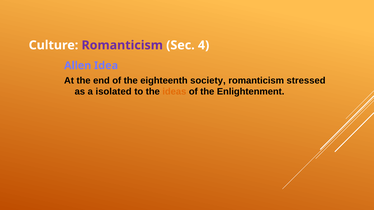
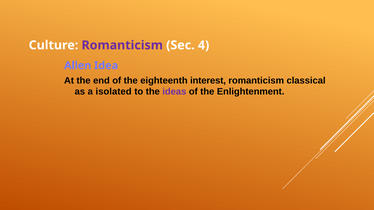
society: society -> interest
stressed: stressed -> classical
ideas colour: orange -> purple
